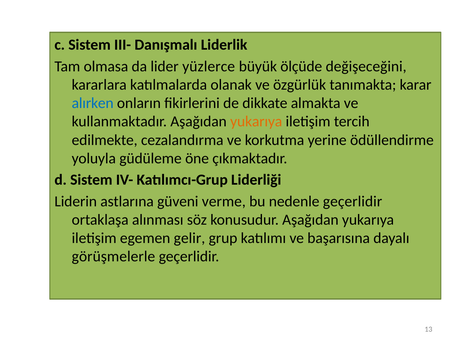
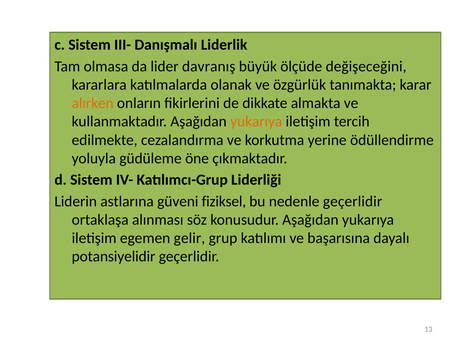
yüzlerce: yüzlerce -> davranış
alırken colour: blue -> orange
verme: verme -> fiziksel
görüşmelerle: görüşmelerle -> potansiyelidir
